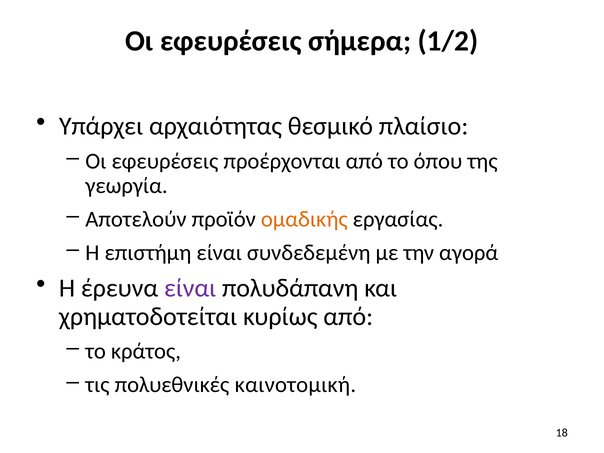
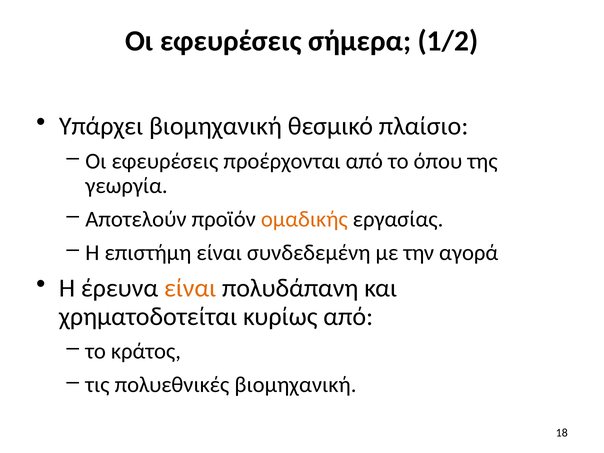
Υπάρχει αρχαιότητας: αρχαιότητας -> βιομηχανική
είναι at (190, 288) colour: purple -> orange
πολυεθνικές καινοτομική: καινοτομική -> βιομηχανική
